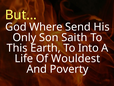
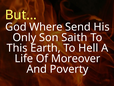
Into: Into -> Hell
Wouldest: Wouldest -> Moreover
